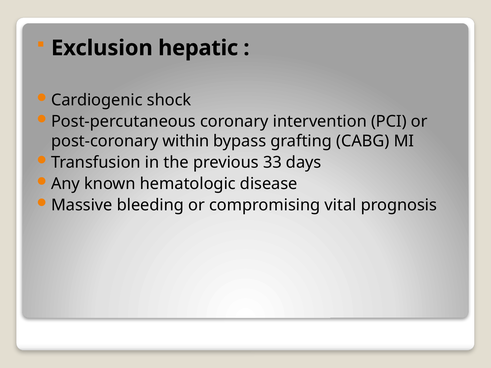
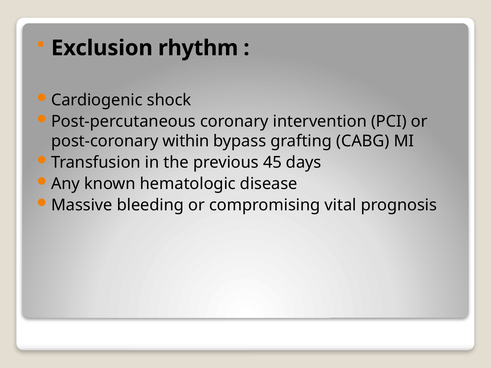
hepatic: hepatic -> rhythm
33: 33 -> 45
